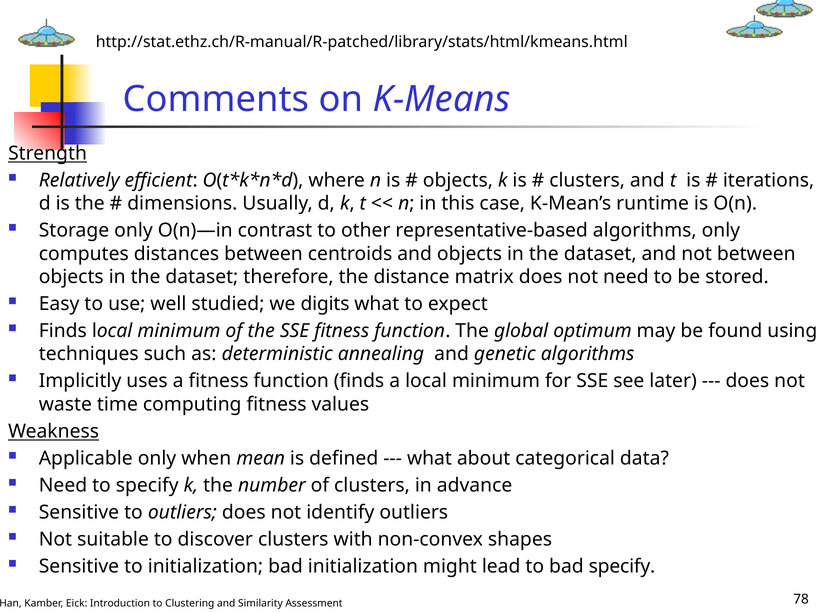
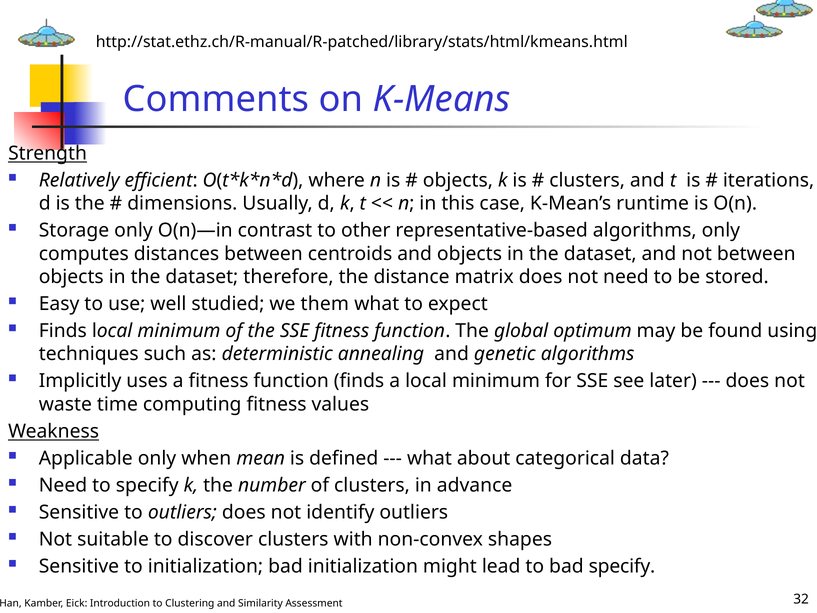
digits: digits -> them
78: 78 -> 32
